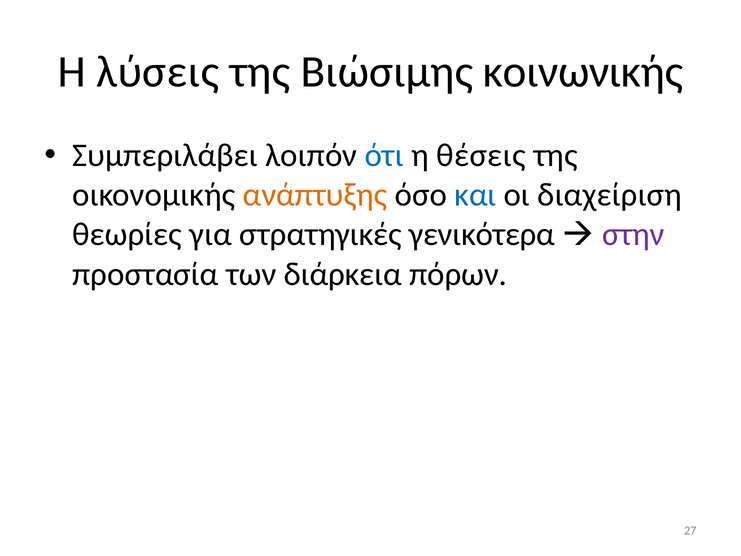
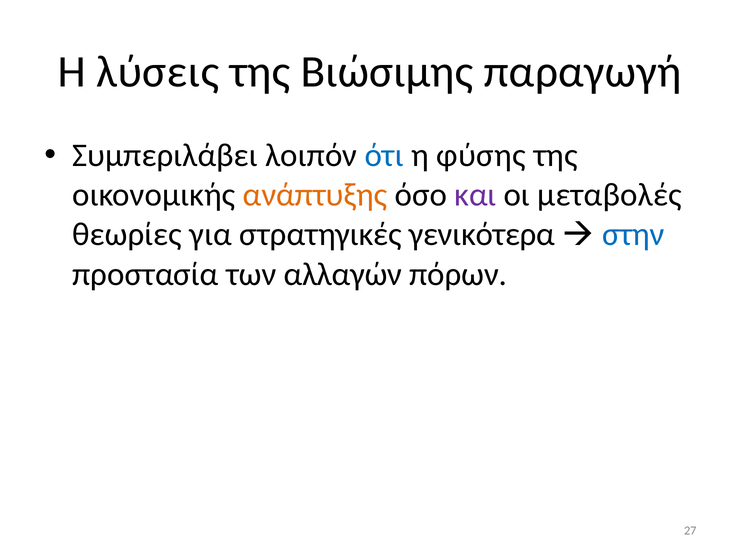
κοινωνικής: κοινωνικής -> παραγωγή
θέσεις: θέσεις -> φύσης
και colour: blue -> purple
διαχείριση: διαχείριση -> μεταβολές
στην colour: purple -> blue
διάρκεια: διάρκεια -> αλλαγών
